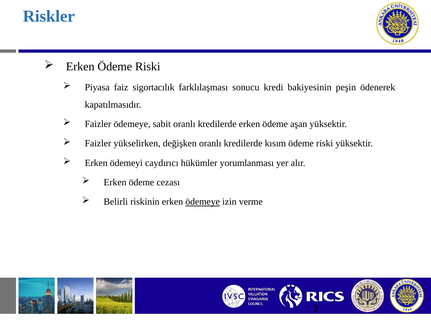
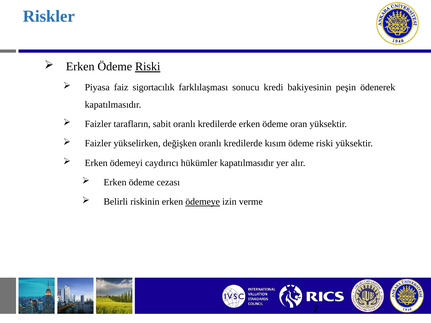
Riski at (148, 67) underline: none -> present
Faizler ödemeye: ödemeye -> tarafların
aşan: aşan -> oran
hükümler yorumlanması: yorumlanması -> kapatılmasıdır
